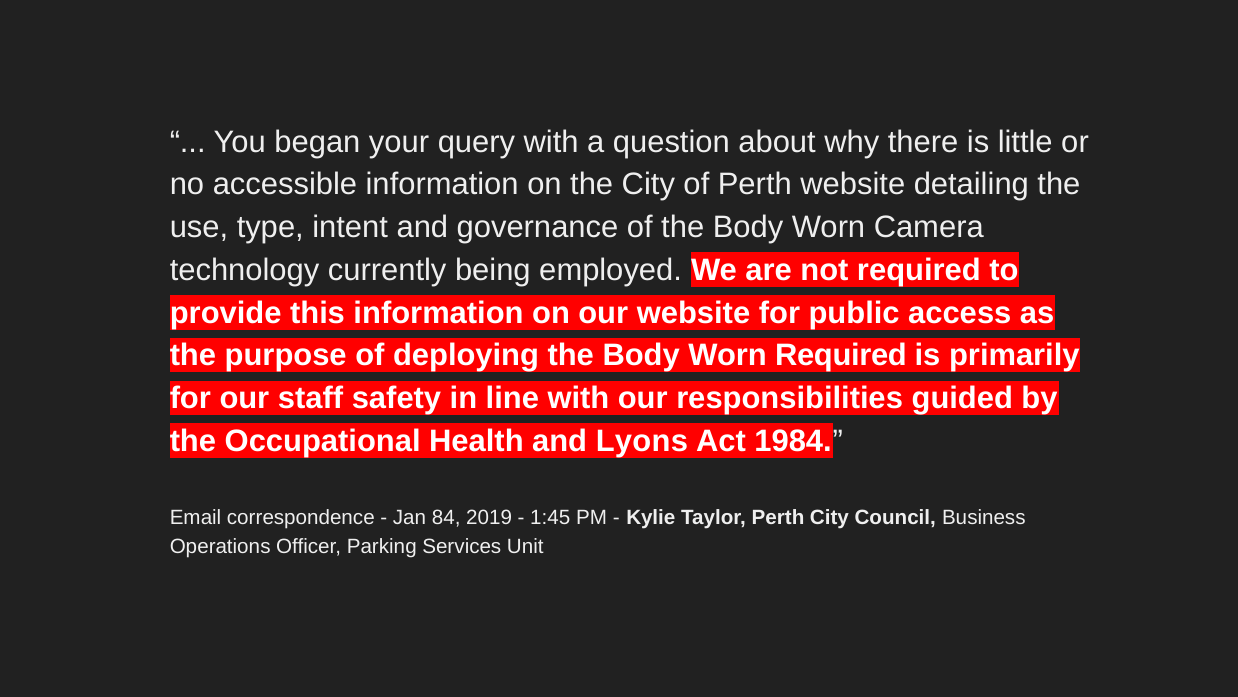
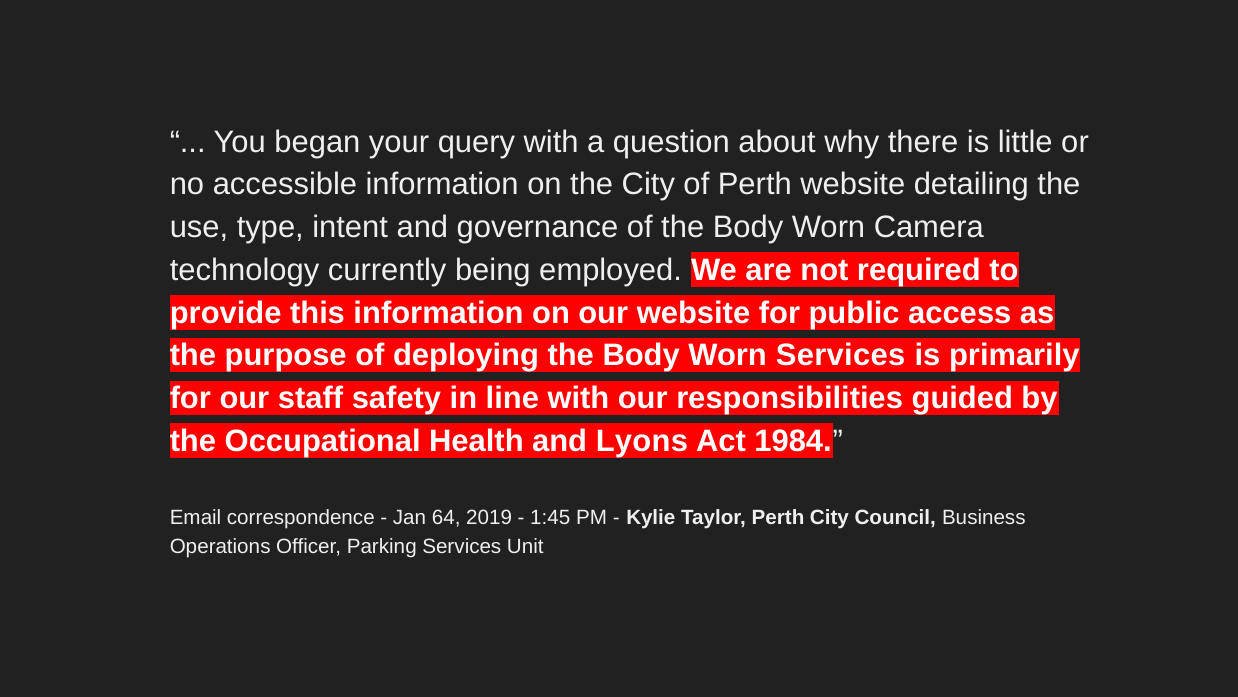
Worn Required: Required -> Services
84: 84 -> 64
